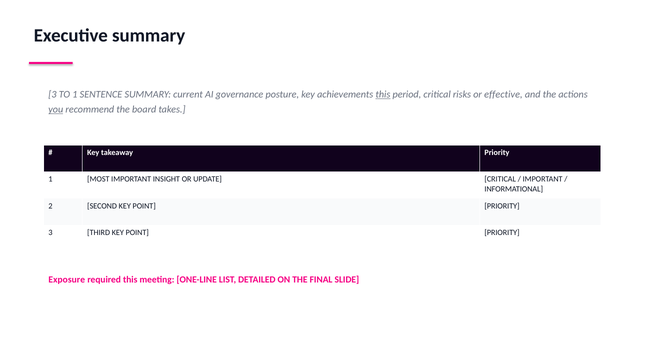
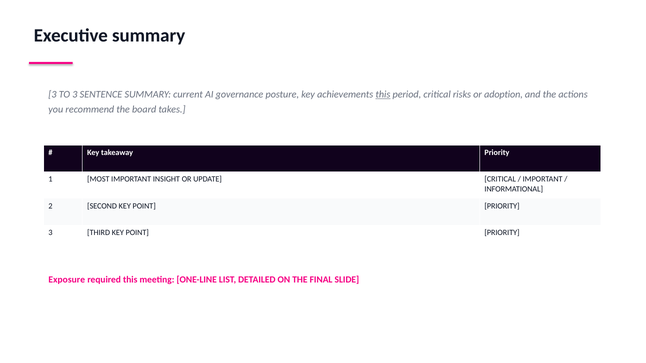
TO 1: 1 -> 3
effective: effective -> adoption
you underline: present -> none
